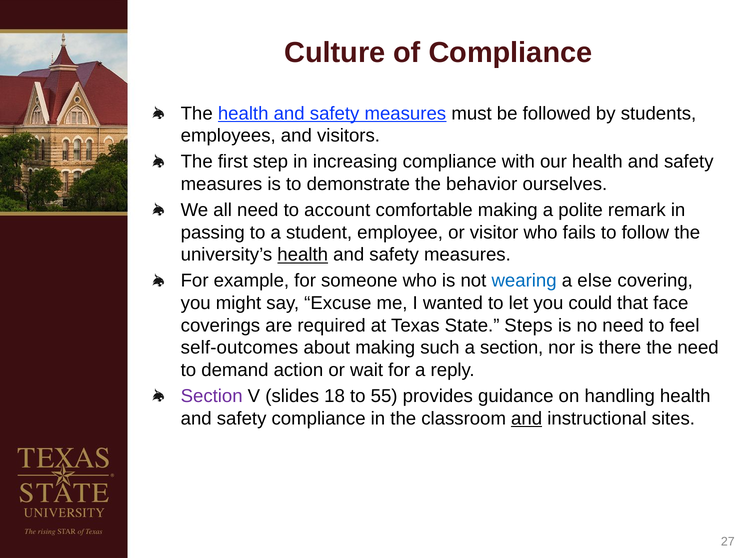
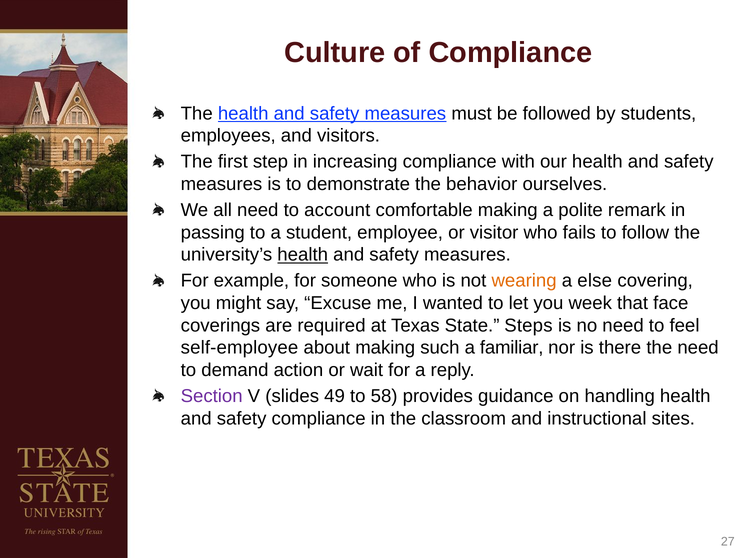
wearing colour: blue -> orange
could: could -> week
self-outcomes: self-outcomes -> self-employee
a section: section -> familiar
18: 18 -> 49
55: 55 -> 58
and at (527, 418) underline: present -> none
